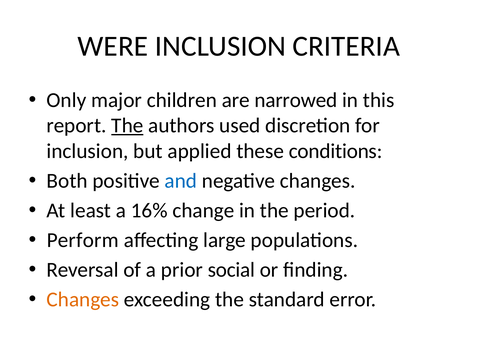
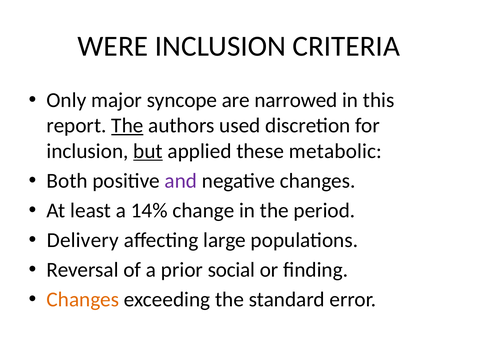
children: children -> syncope
but underline: none -> present
conditions: conditions -> metabolic
and colour: blue -> purple
16%: 16% -> 14%
Perform: Perform -> Delivery
